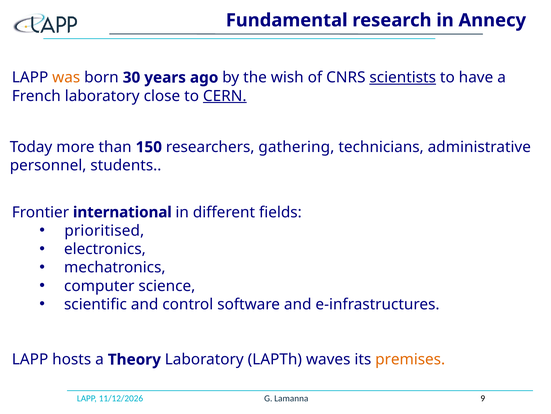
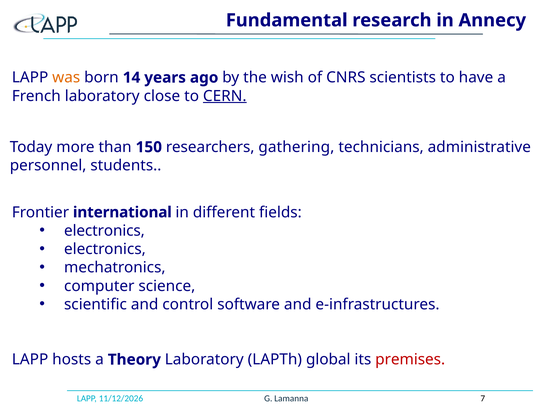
30: 30 -> 14
scientists underline: present -> none
prioritised at (104, 230): prioritised -> electronics
waves: waves -> global
premises colour: orange -> red
9: 9 -> 7
